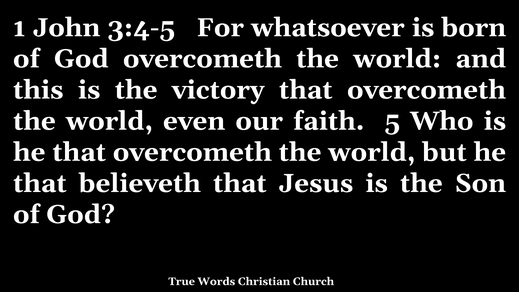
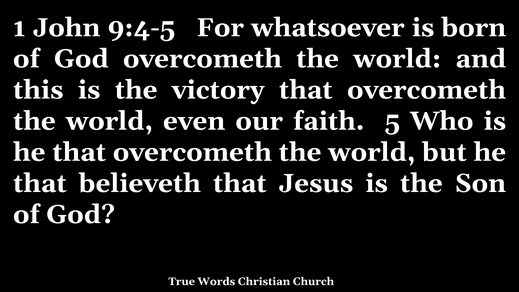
3:4-5: 3:4-5 -> 9:4-5
